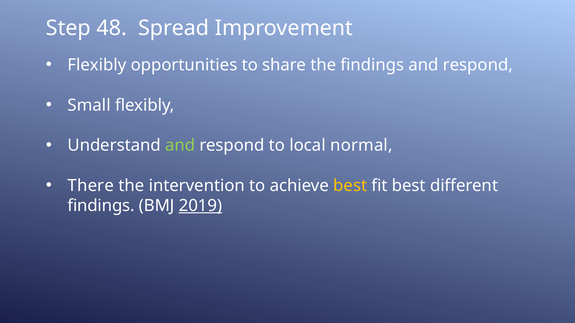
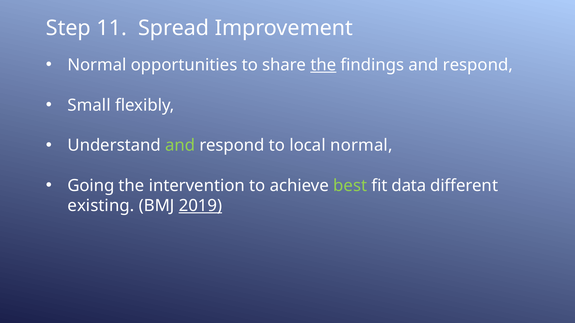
48: 48 -> 11
Flexibly at (97, 65): Flexibly -> Normal
the at (323, 65) underline: none -> present
There: There -> Going
best at (350, 186) colour: yellow -> light green
fit best: best -> data
findings at (101, 206): findings -> existing
